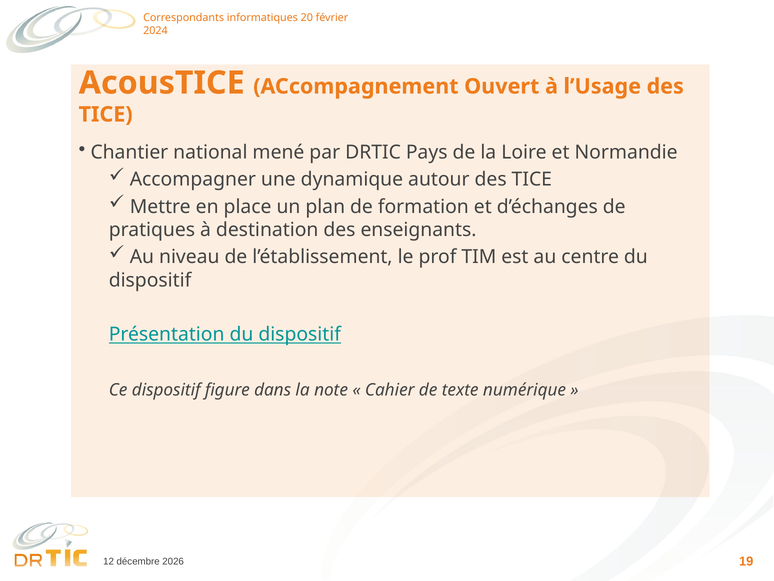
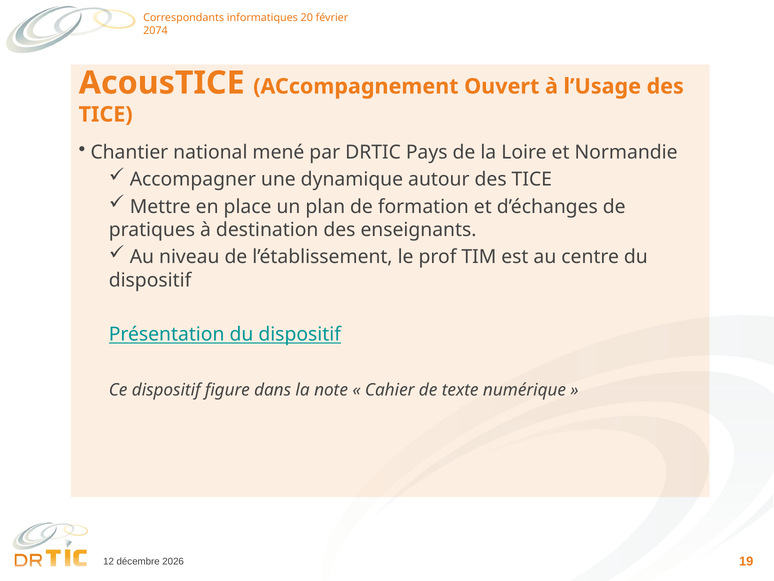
2024: 2024 -> 2074
